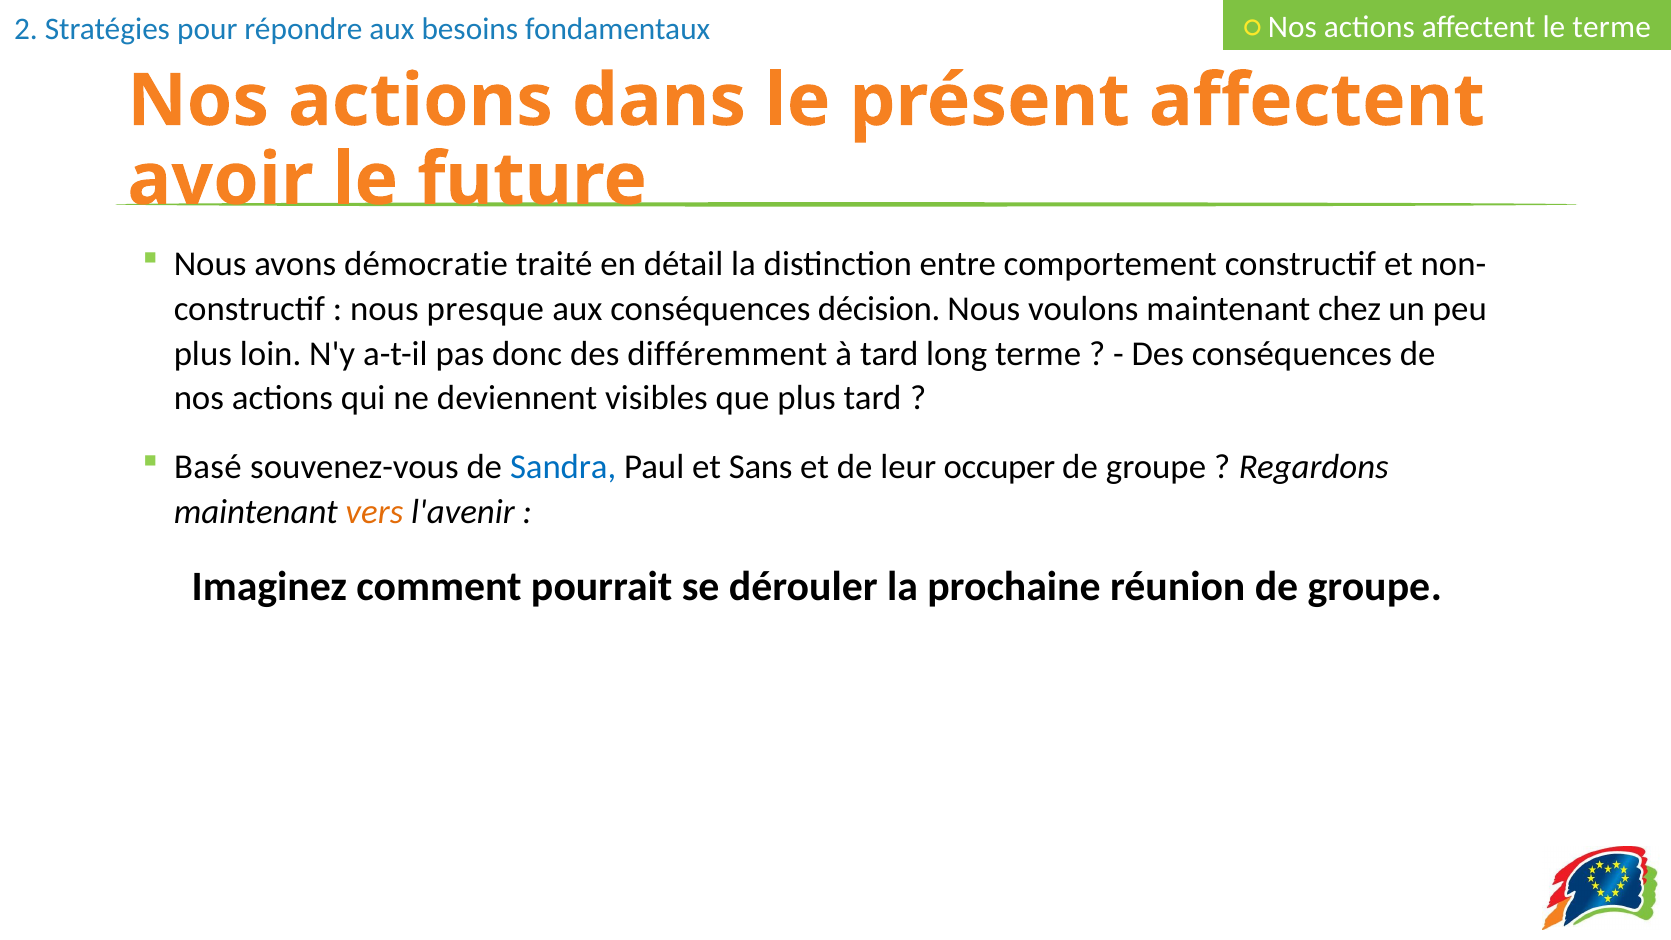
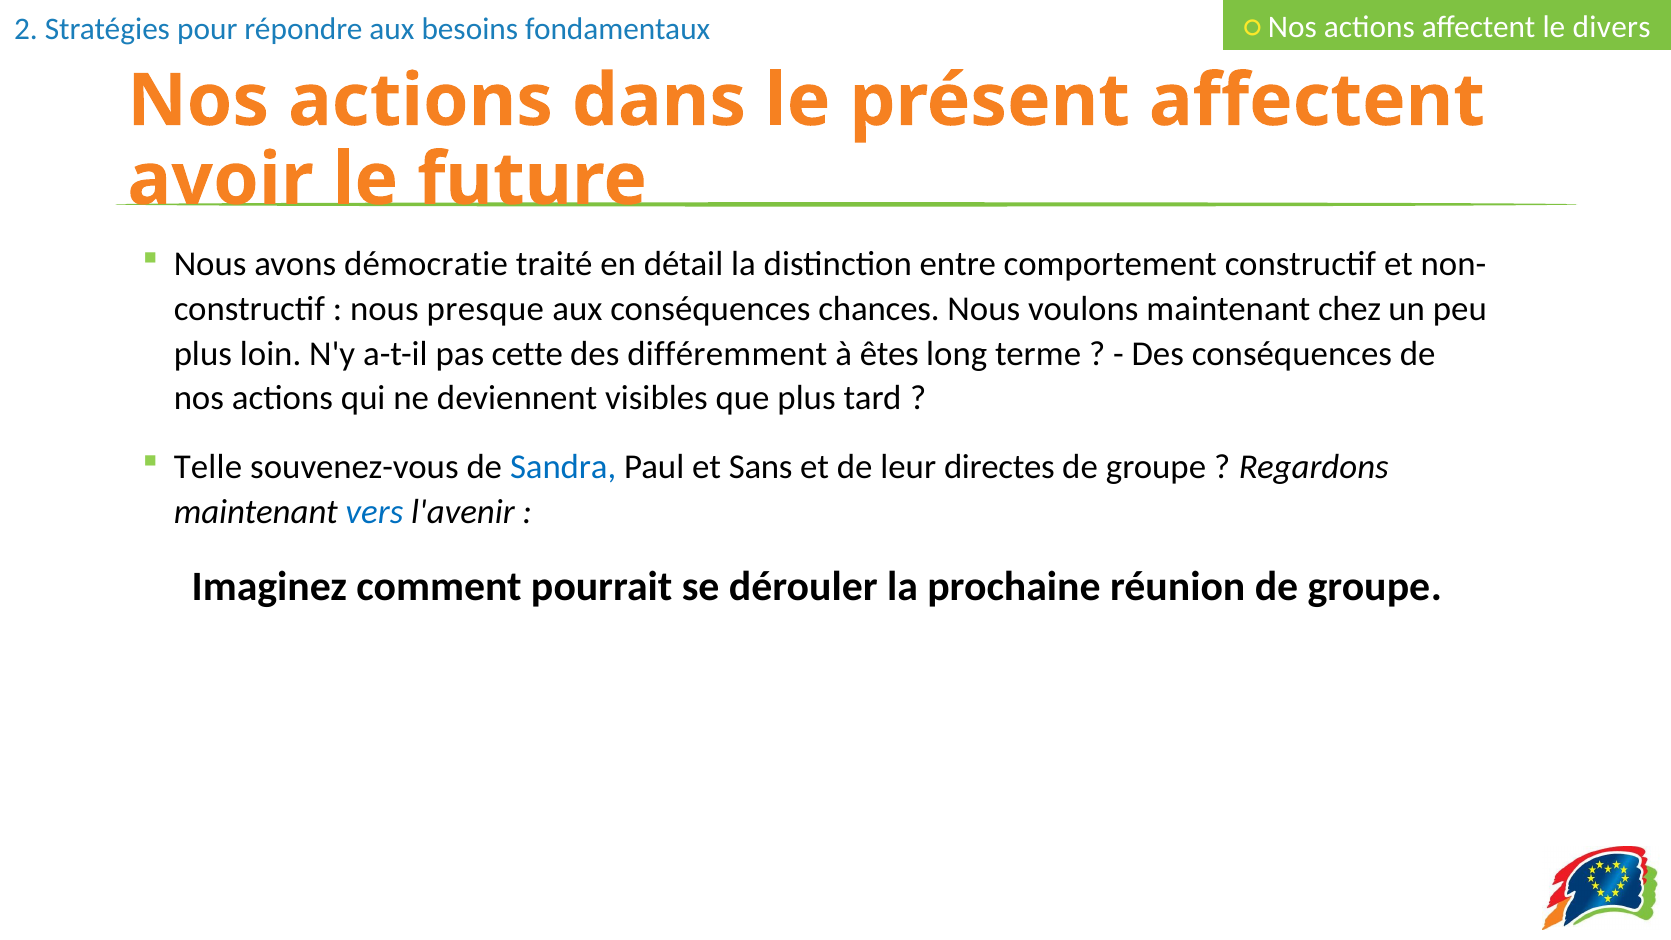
le terme: terme -> divers
décision: décision -> chances
donc: donc -> cette
à tard: tard -> êtes
Basé: Basé -> Telle
occuper: occuper -> directes
vers colour: orange -> blue
